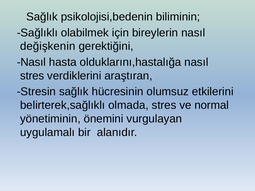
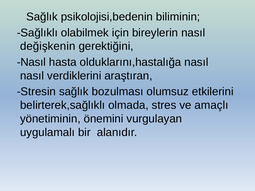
stres at (32, 76): stres -> nasıl
hücresinin: hücresinin -> bozulması
normal: normal -> amaçlı
